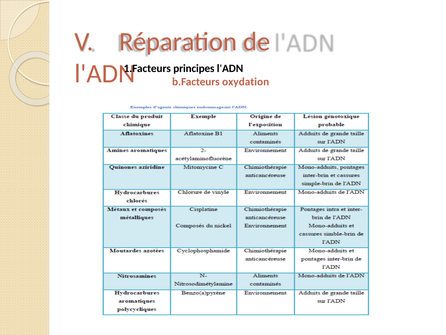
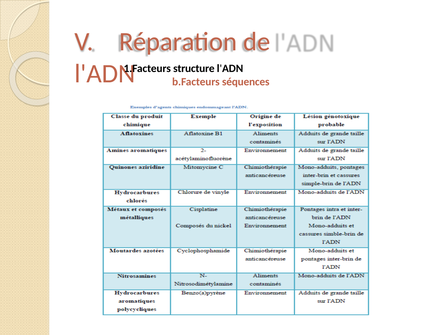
principes: principes -> structure
oxydation: oxydation -> séquences
